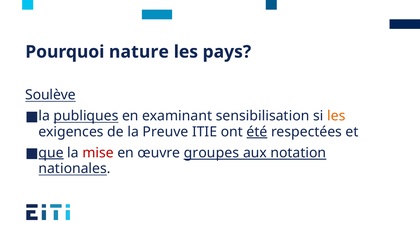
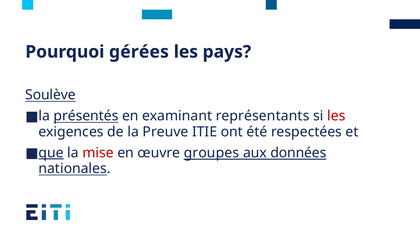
nature: nature -> gérées
publiques: publiques -> présentés
sensibilisation: sensibilisation -> représentants
les at (336, 116) colour: orange -> red
été underline: present -> none
notation: notation -> données
